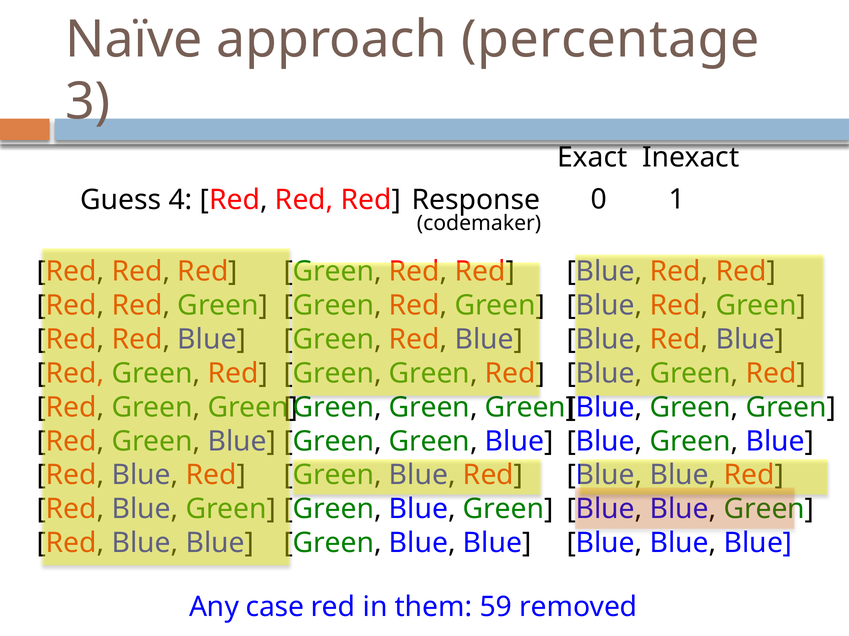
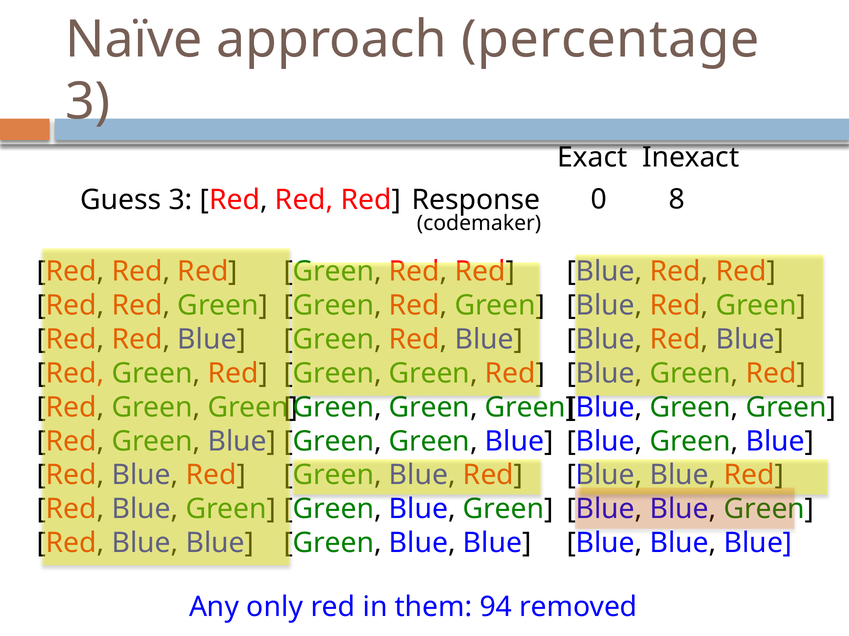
1: 1 -> 8
Guess 4: 4 -> 3
case: case -> only
59: 59 -> 94
